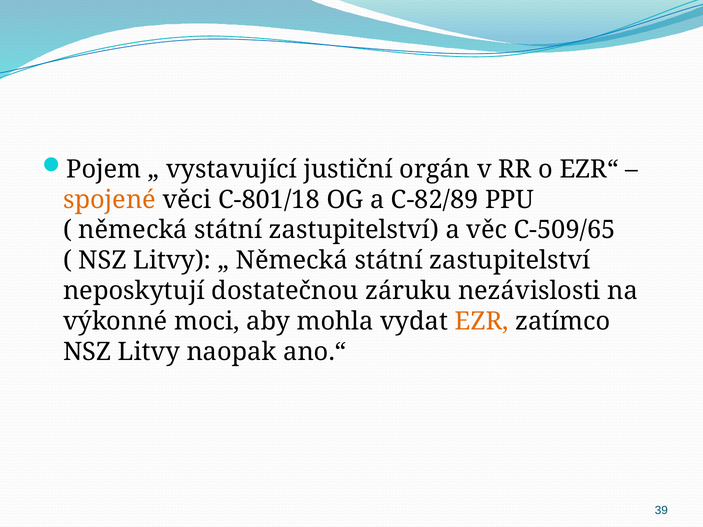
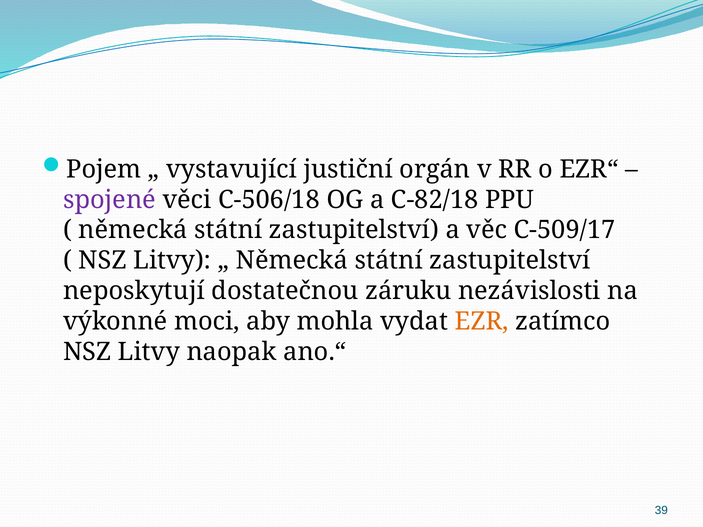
spojené colour: orange -> purple
C-801/18: C-801/18 -> C-506/18
C-82/89: C-82/89 -> C-82/18
C-509/65: C-509/65 -> C-509/17
